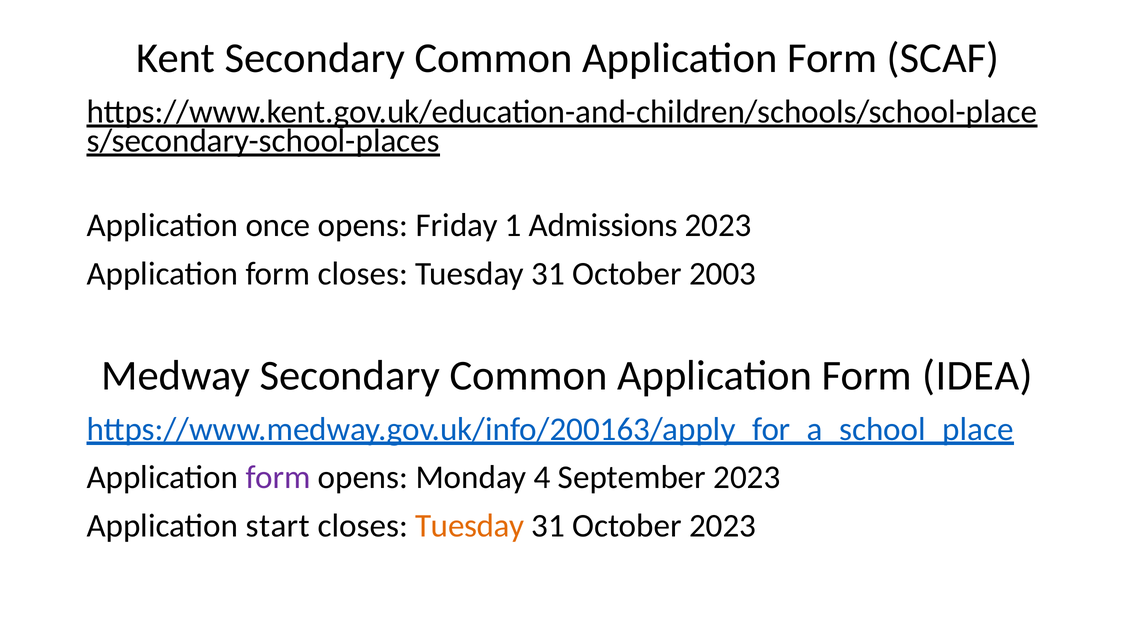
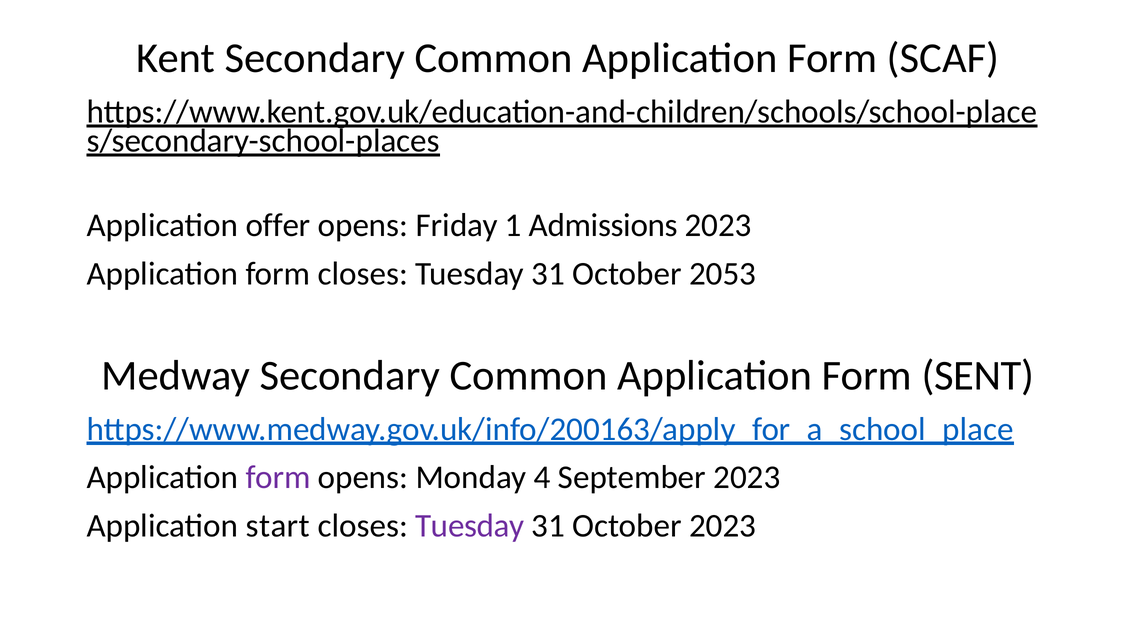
once: once -> offer
2003: 2003 -> 2053
IDEA: IDEA -> SENT
Tuesday at (470, 526) colour: orange -> purple
